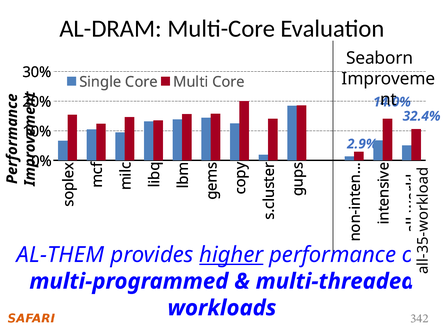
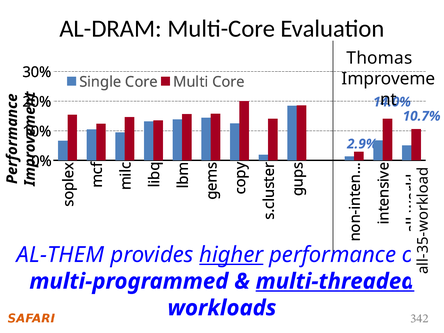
Seaborn: Seaborn -> Thomas
32.4%: 32.4% -> 10.7%
multi-threaded underline: none -> present
